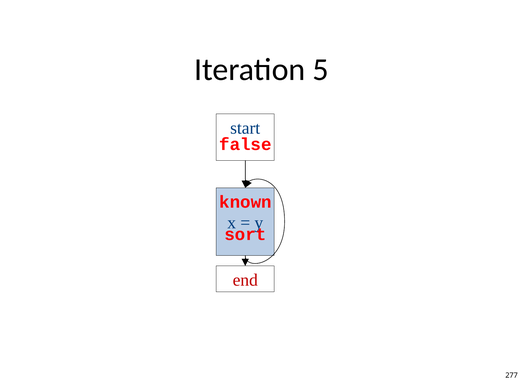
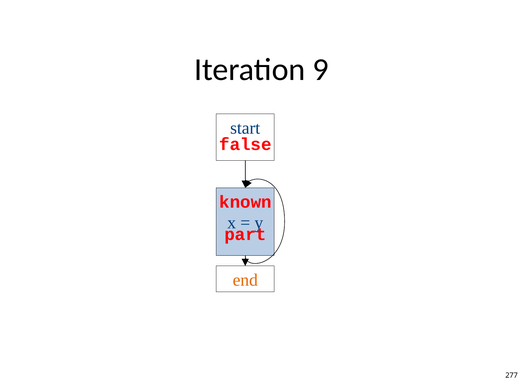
5: 5 -> 9
sort: sort -> part
end colour: red -> orange
